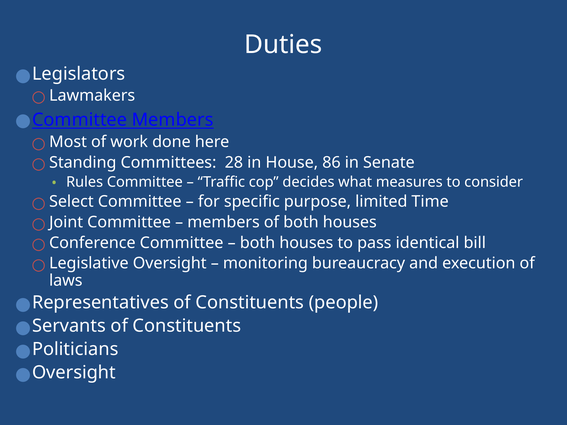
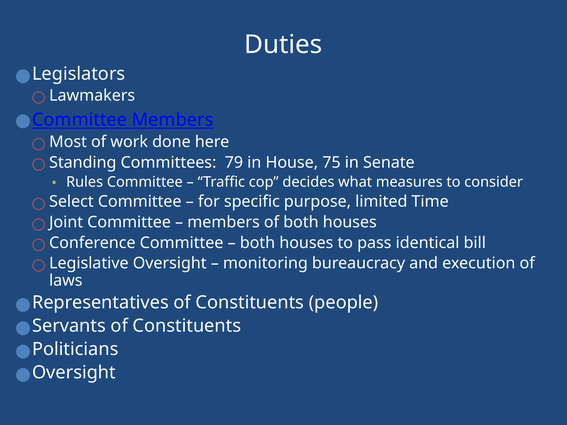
28: 28 -> 79
86: 86 -> 75
